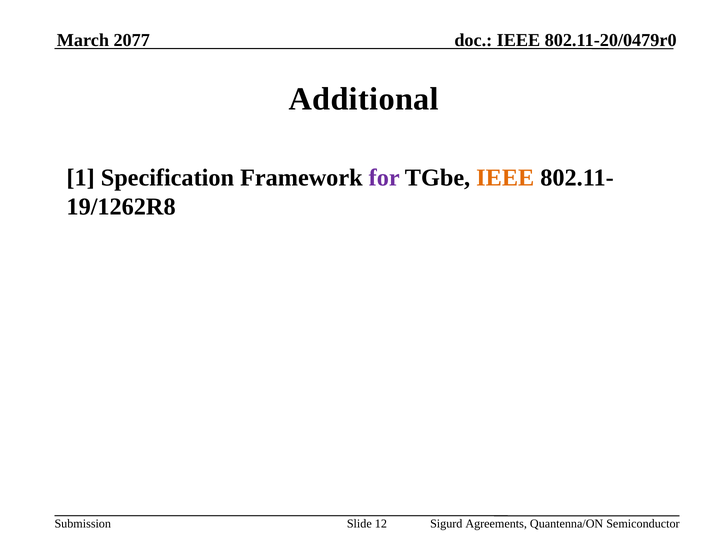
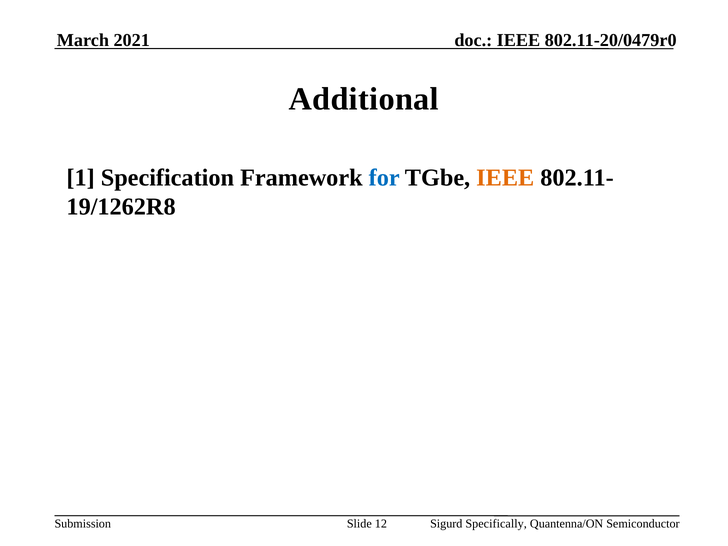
2077: 2077 -> 2021
for colour: purple -> blue
Agreements: Agreements -> Specifically
